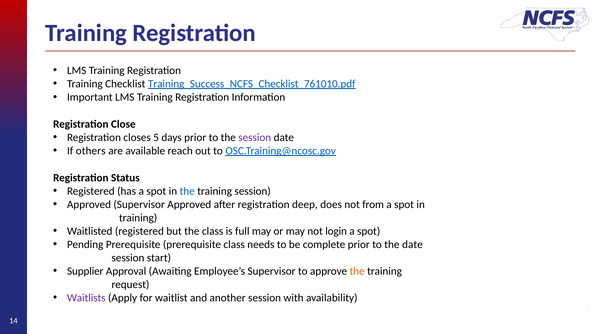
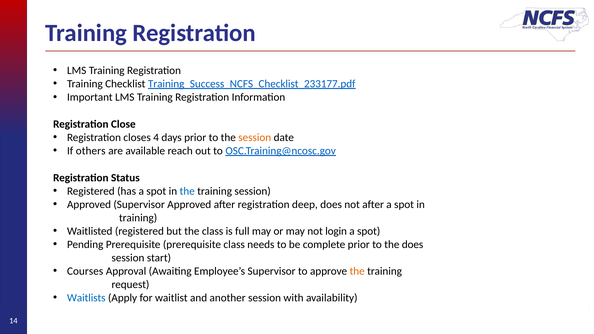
Training_Success_NCFS_Checklist_761010.pdf: Training_Success_NCFS_Checklist_761010.pdf -> Training_Success_NCFS_Checklist_233177.pdf
5: 5 -> 4
session at (255, 137) colour: purple -> orange
not from: from -> after
the date: date -> does
Supplier: Supplier -> Courses
Waitlists colour: purple -> blue
